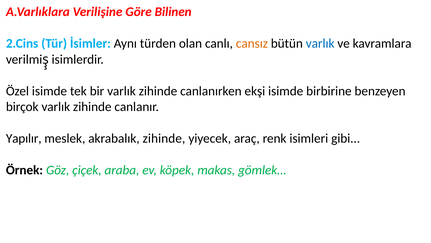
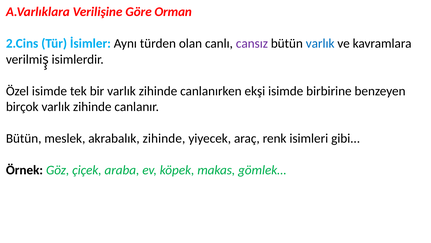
Bilinen: Bilinen -> Orman
cansız colour: orange -> purple
Yapılır at (24, 138): Yapılır -> Bütün
